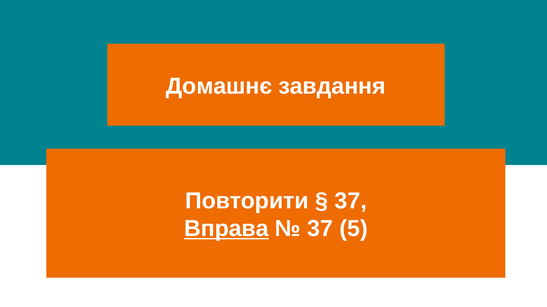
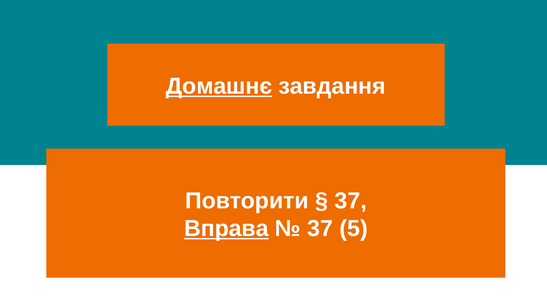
Домашнє underline: none -> present
